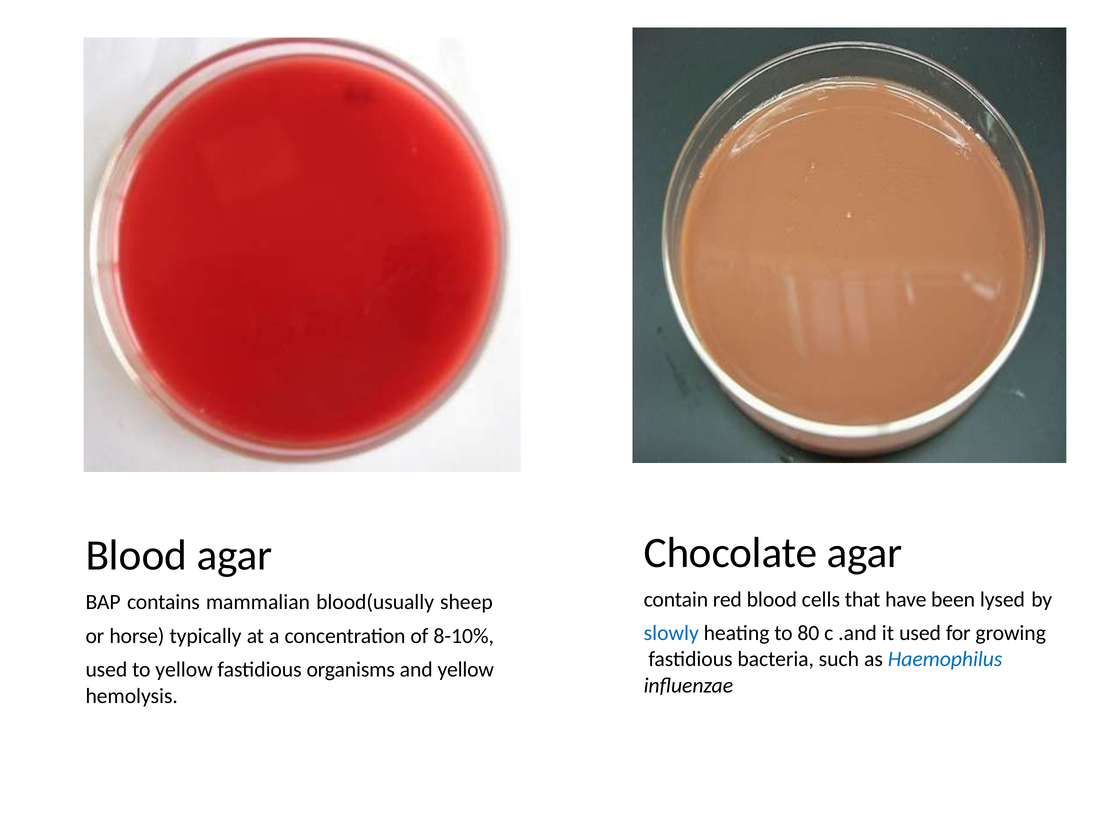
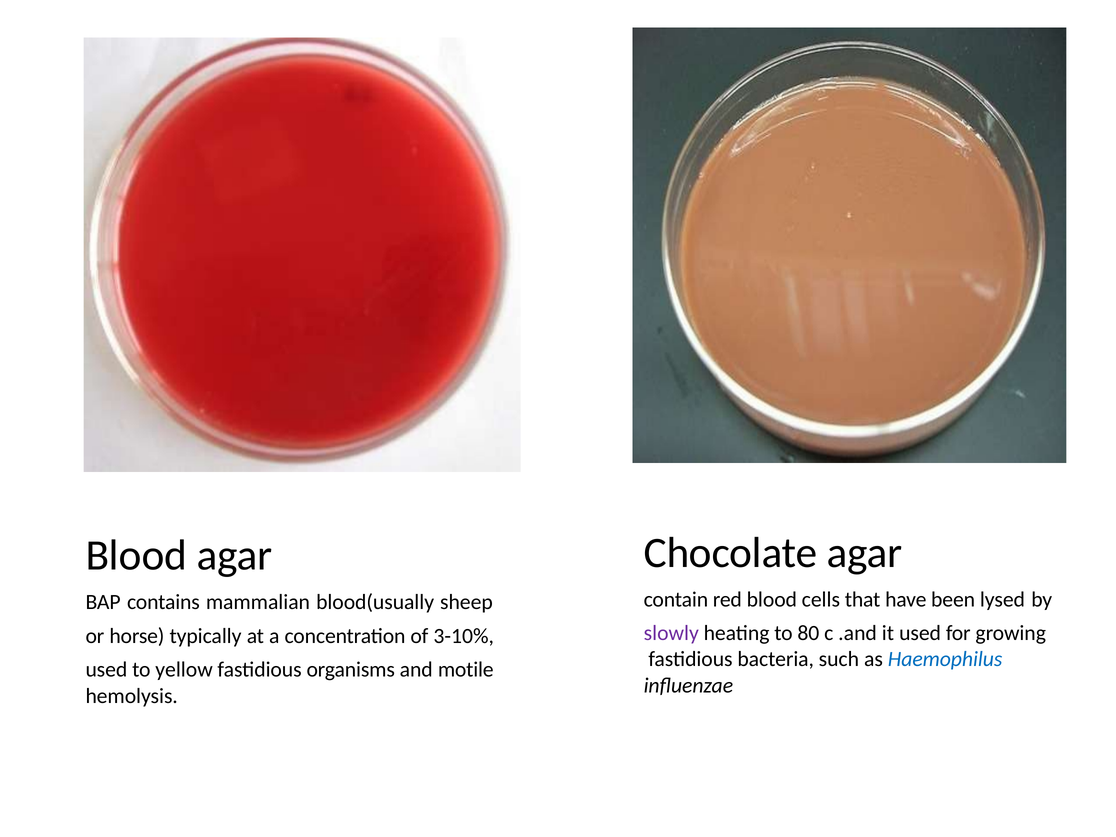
slowly colour: blue -> purple
8-10%: 8-10% -> 3-10%
and yellow: yellow -> motile
